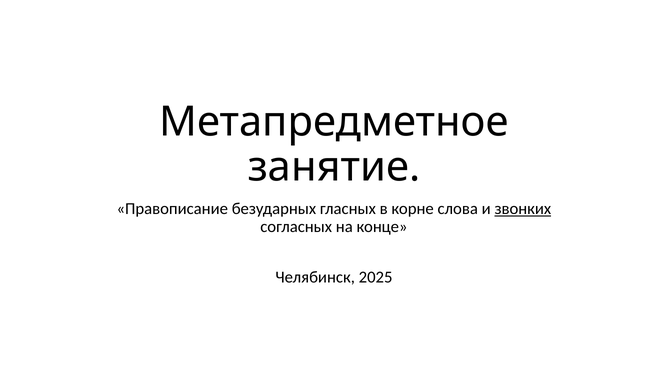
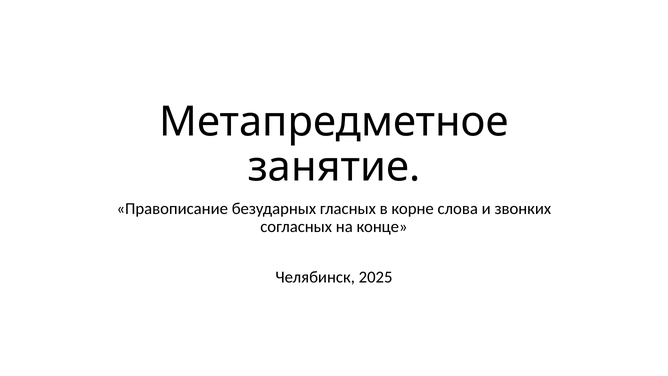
звонких underline: present -> none
